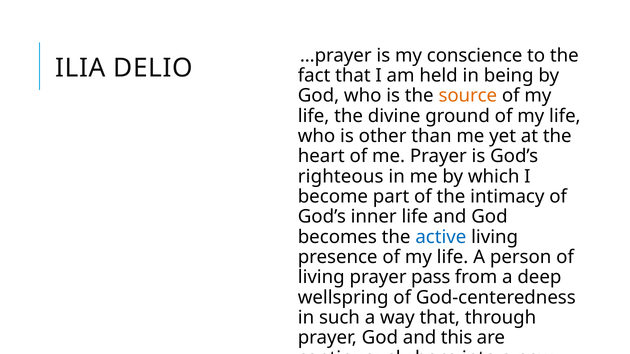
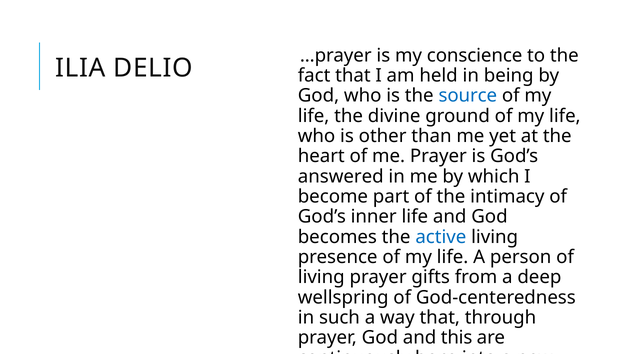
source colour: orange -> blue
righteous: righteous -> answered
pass: pass -> gifts
